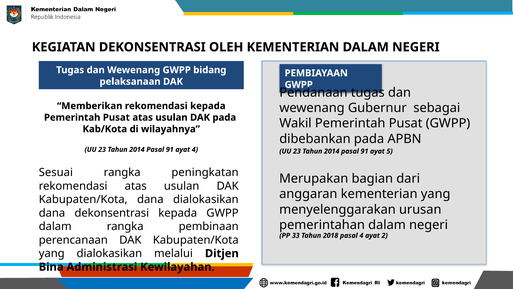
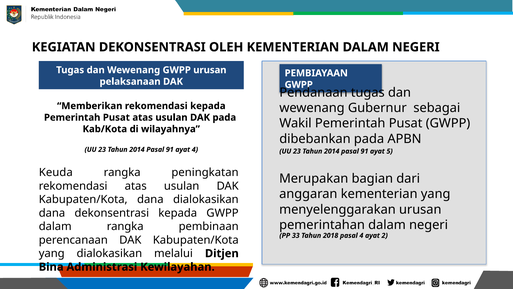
GWPP bidang: bidang -> urusan
Sesuai: Sesuai -> Keuda
